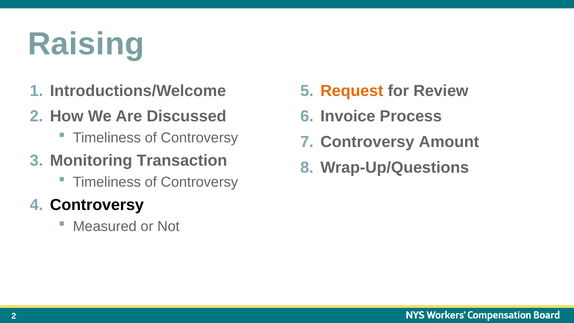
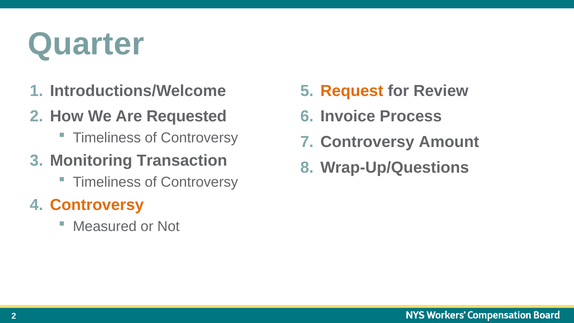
Raising: Raising -> Quarter
Discussed: Discussed -> Requested
Controversy at (97, 205) colour: black -> orange
